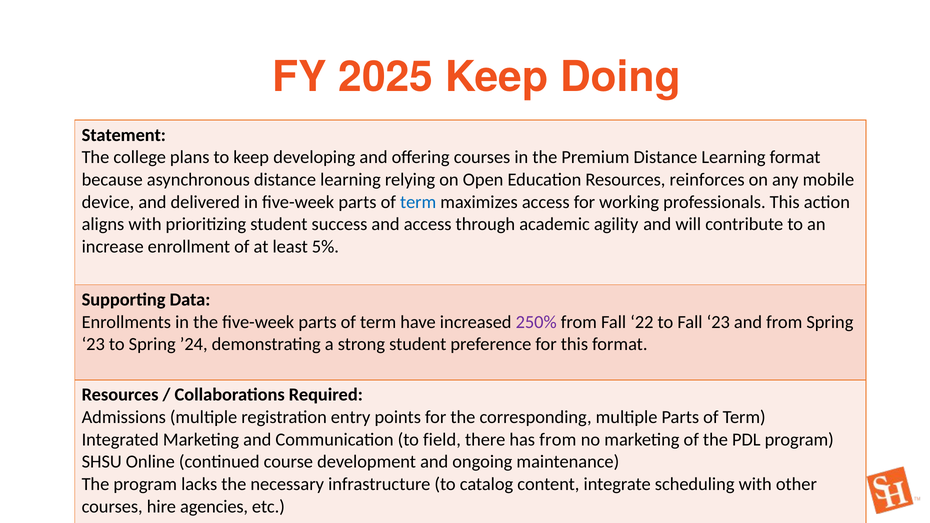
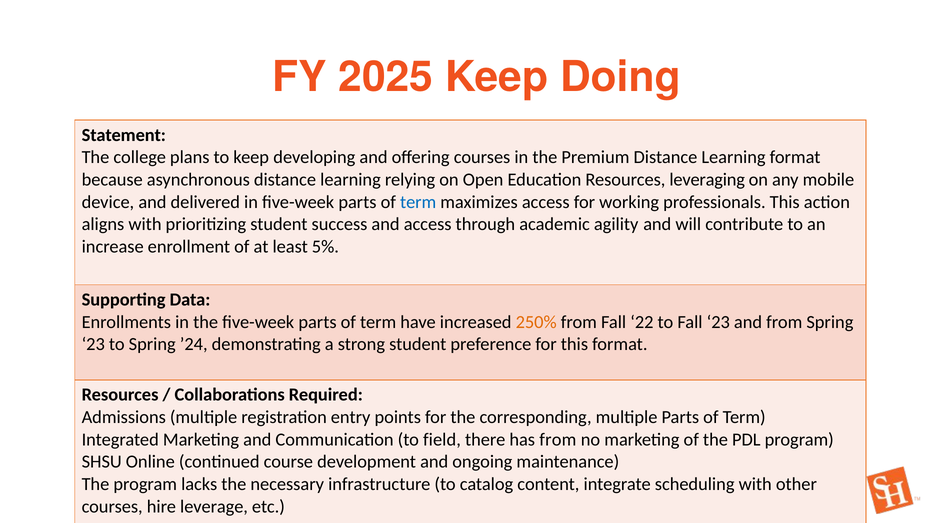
reinforces: reinforces -> leveraging
250% colour: purple -> orange
agencies: agencies -> leverage
